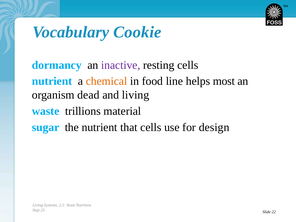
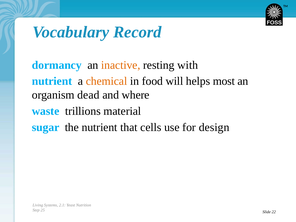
Cookie: Cookie -> Record
inactive colour: purple -> orange
resting cells: cells -> with
line: line -> will
and living: living -> where
